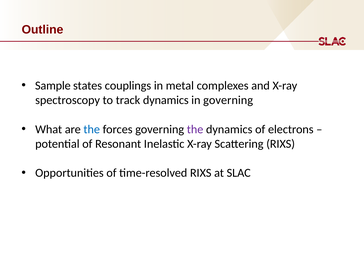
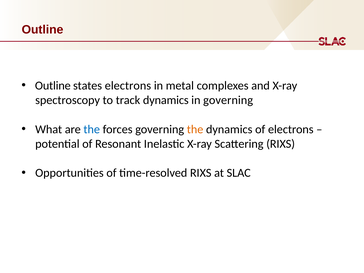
Sample at (53, 86): Sample -> Outline
states couplings: couplings -> electrons
the at (195, 129) colour: purple -> orange
